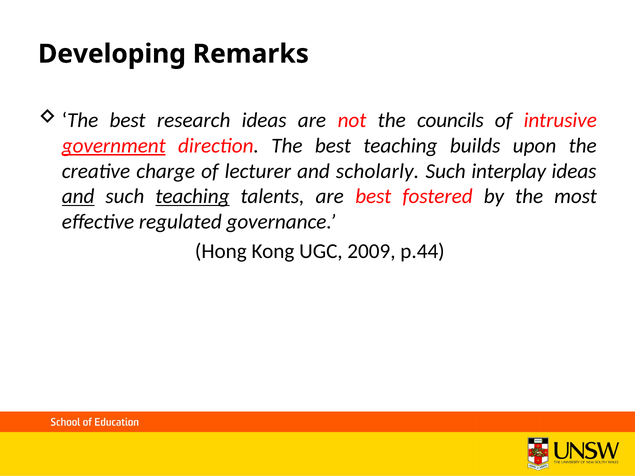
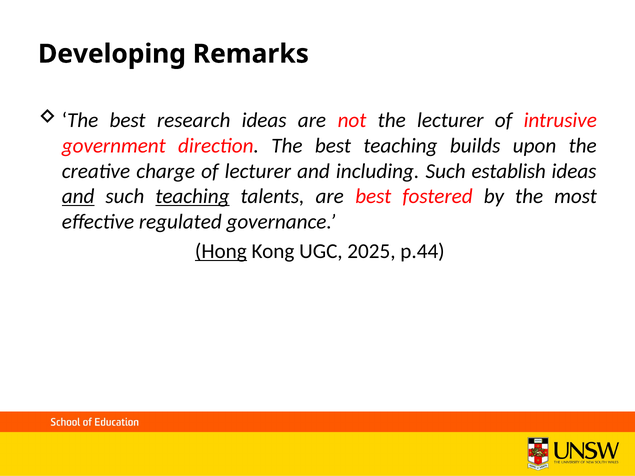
the councils: councils -> lecturer
government underline: present -> none
scholarly: scholarly -> including
interplay: interplay -> establish
Hong underline: none -> present
2009: 2009 -> 2025
